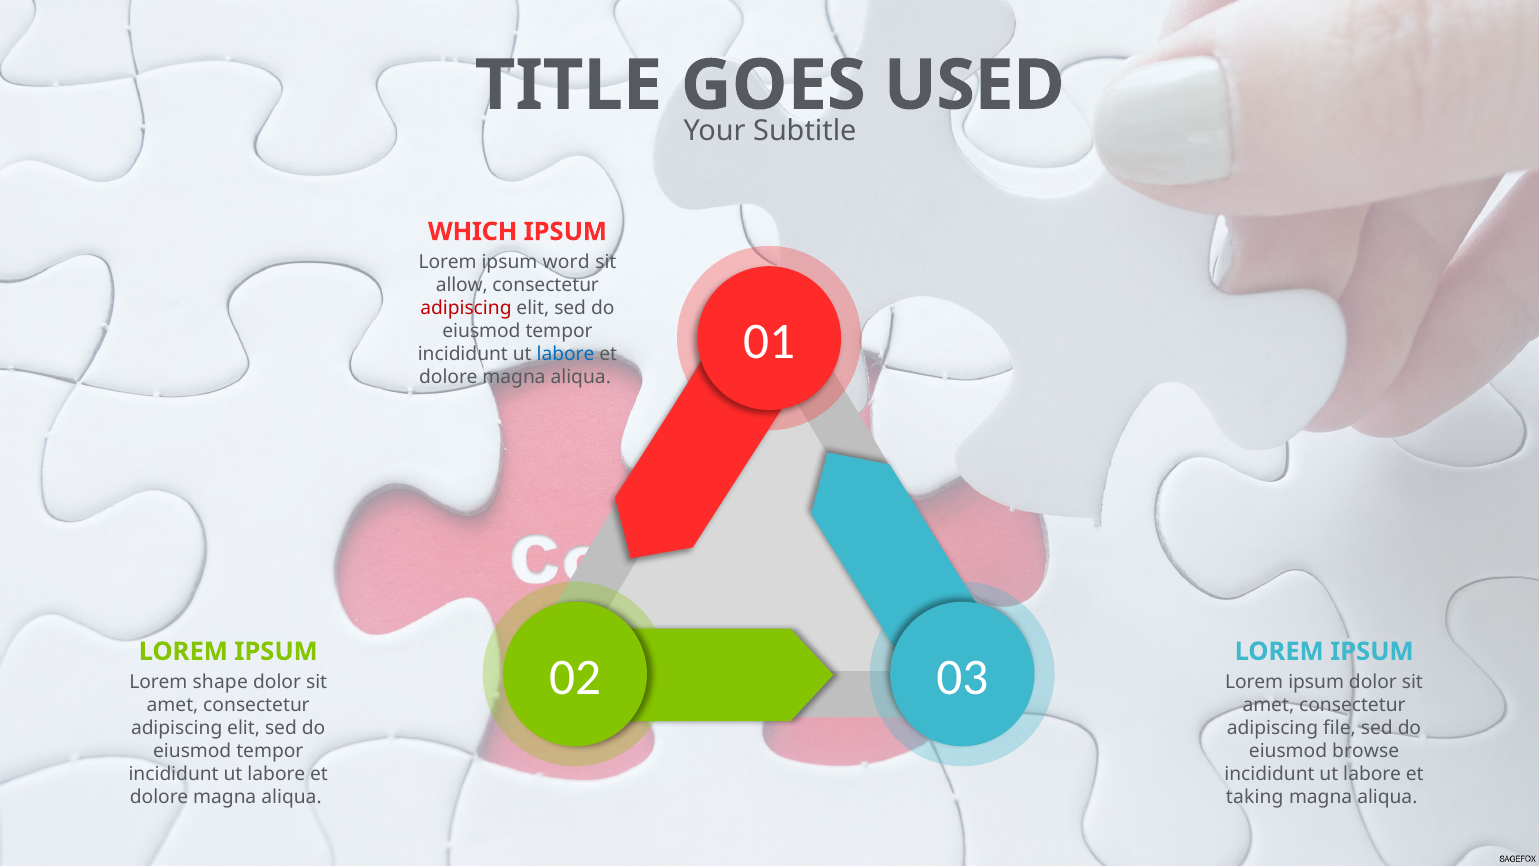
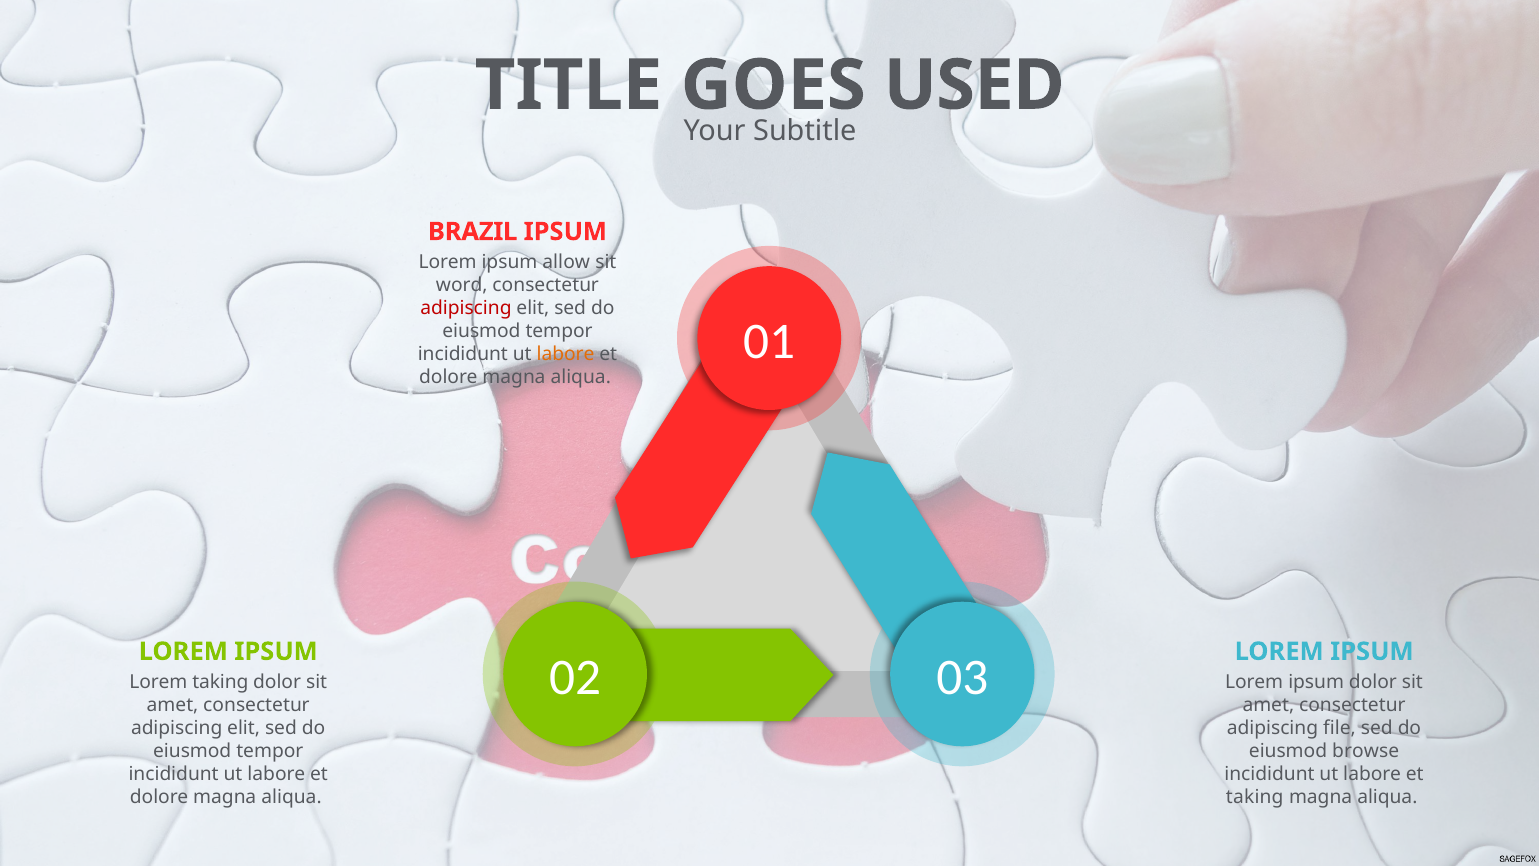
WHICH: WHICH -> BRAZIL
word: word -> allow
allow: allow -> word
labore at (566, 354) colour: blue -> orange
Lorem shape: shape -> taking
